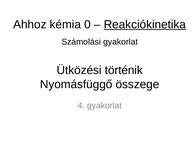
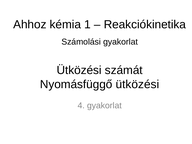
0: 0 -> 1
Reakciókinetika underline: present -> none
történik: történik -> számát
Nyomásfüggő összege: összege -> ütközési
